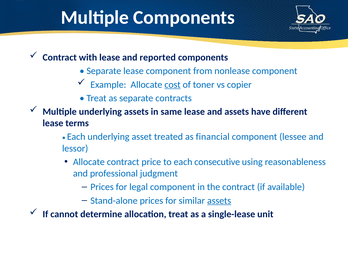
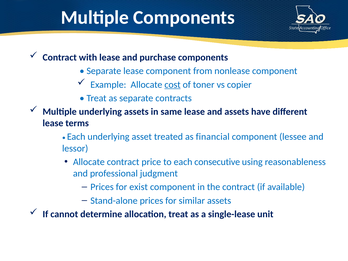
reported: reported -> purchase
legal: legal -> exist
assets at (219, 201) underline: present -> none
